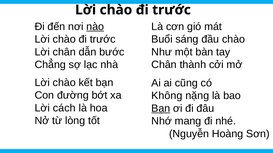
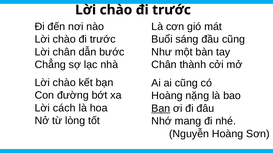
nào underline: present -> none
đầu chào: chào -> cũng
Không at (167, 96): Không -> Hoàng
